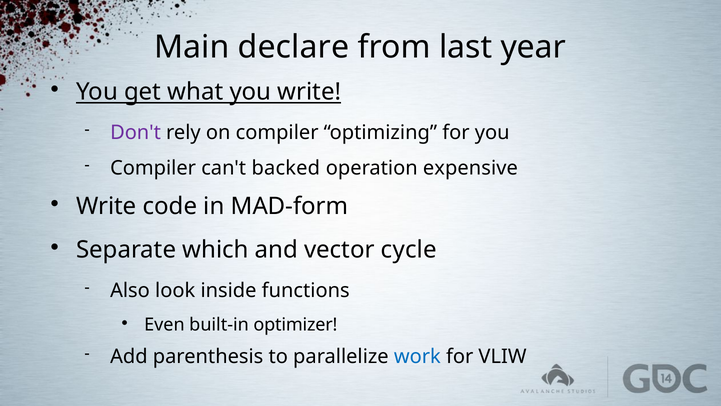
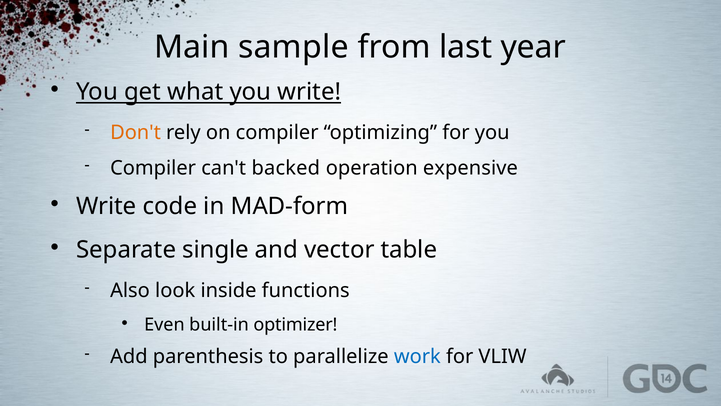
declare: declare -> sample
Don't colour: purple -> orange
which: which -> single
cycle: cycle -> table
